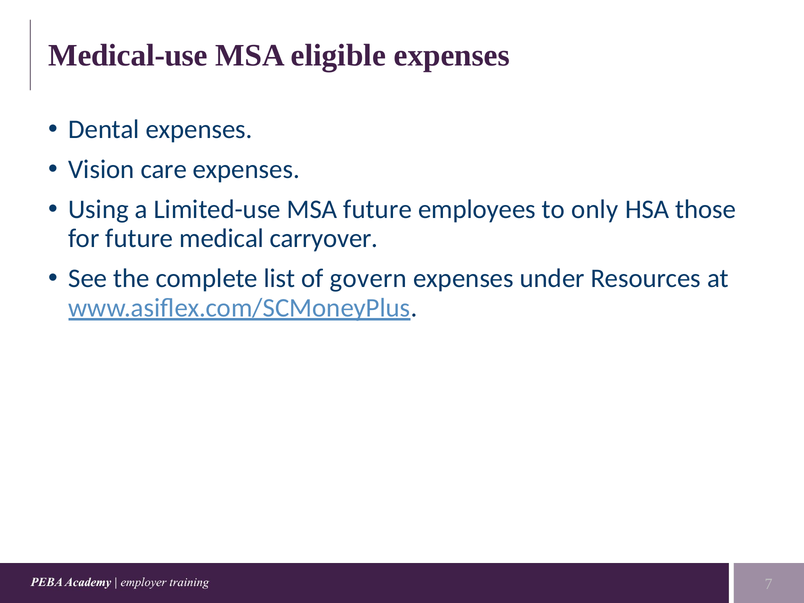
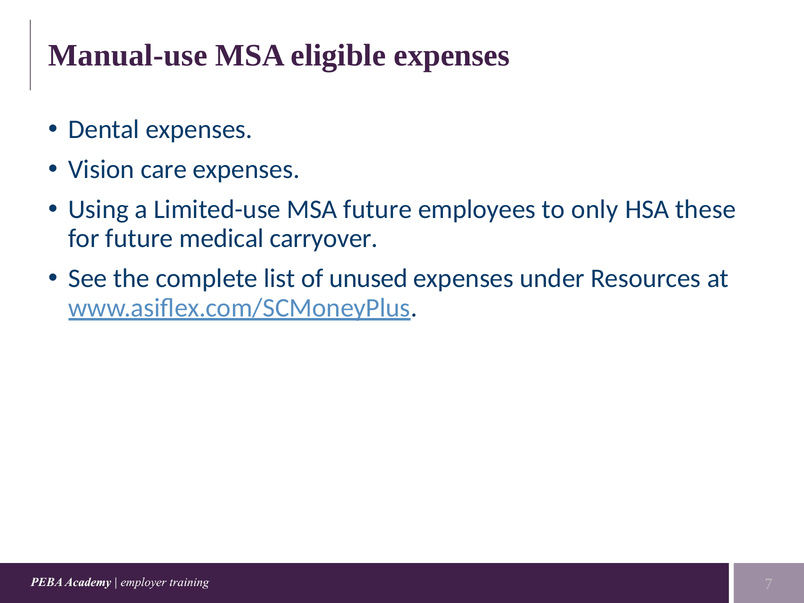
Medical-use: Medical-use -> Manual-use
those: those -> these
govern: govern -> unused
